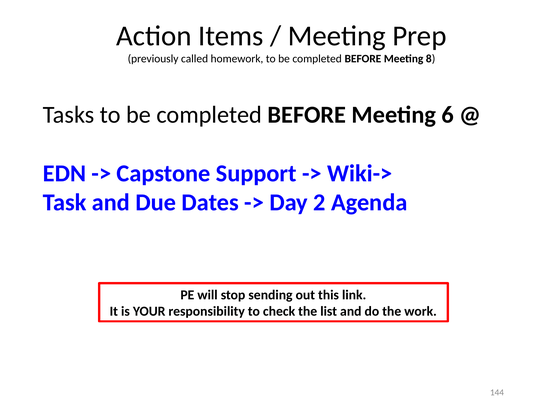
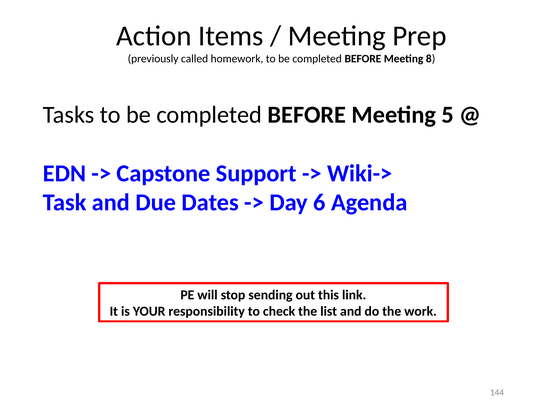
6: 6 -> 5
2: 2 -> 6
